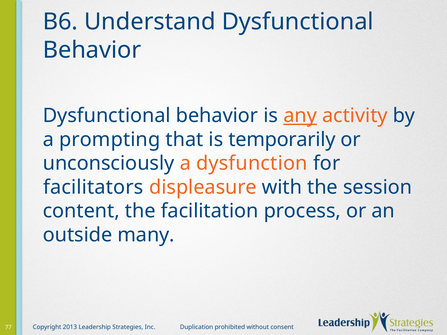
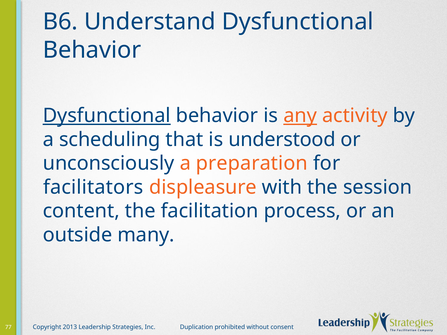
Dysfunctional at (107, 116) underline: none -> present
prompting: prompting -> scheduling
temporarily: temporarily -> understood
dysfunction: dysfunction -> preparation
